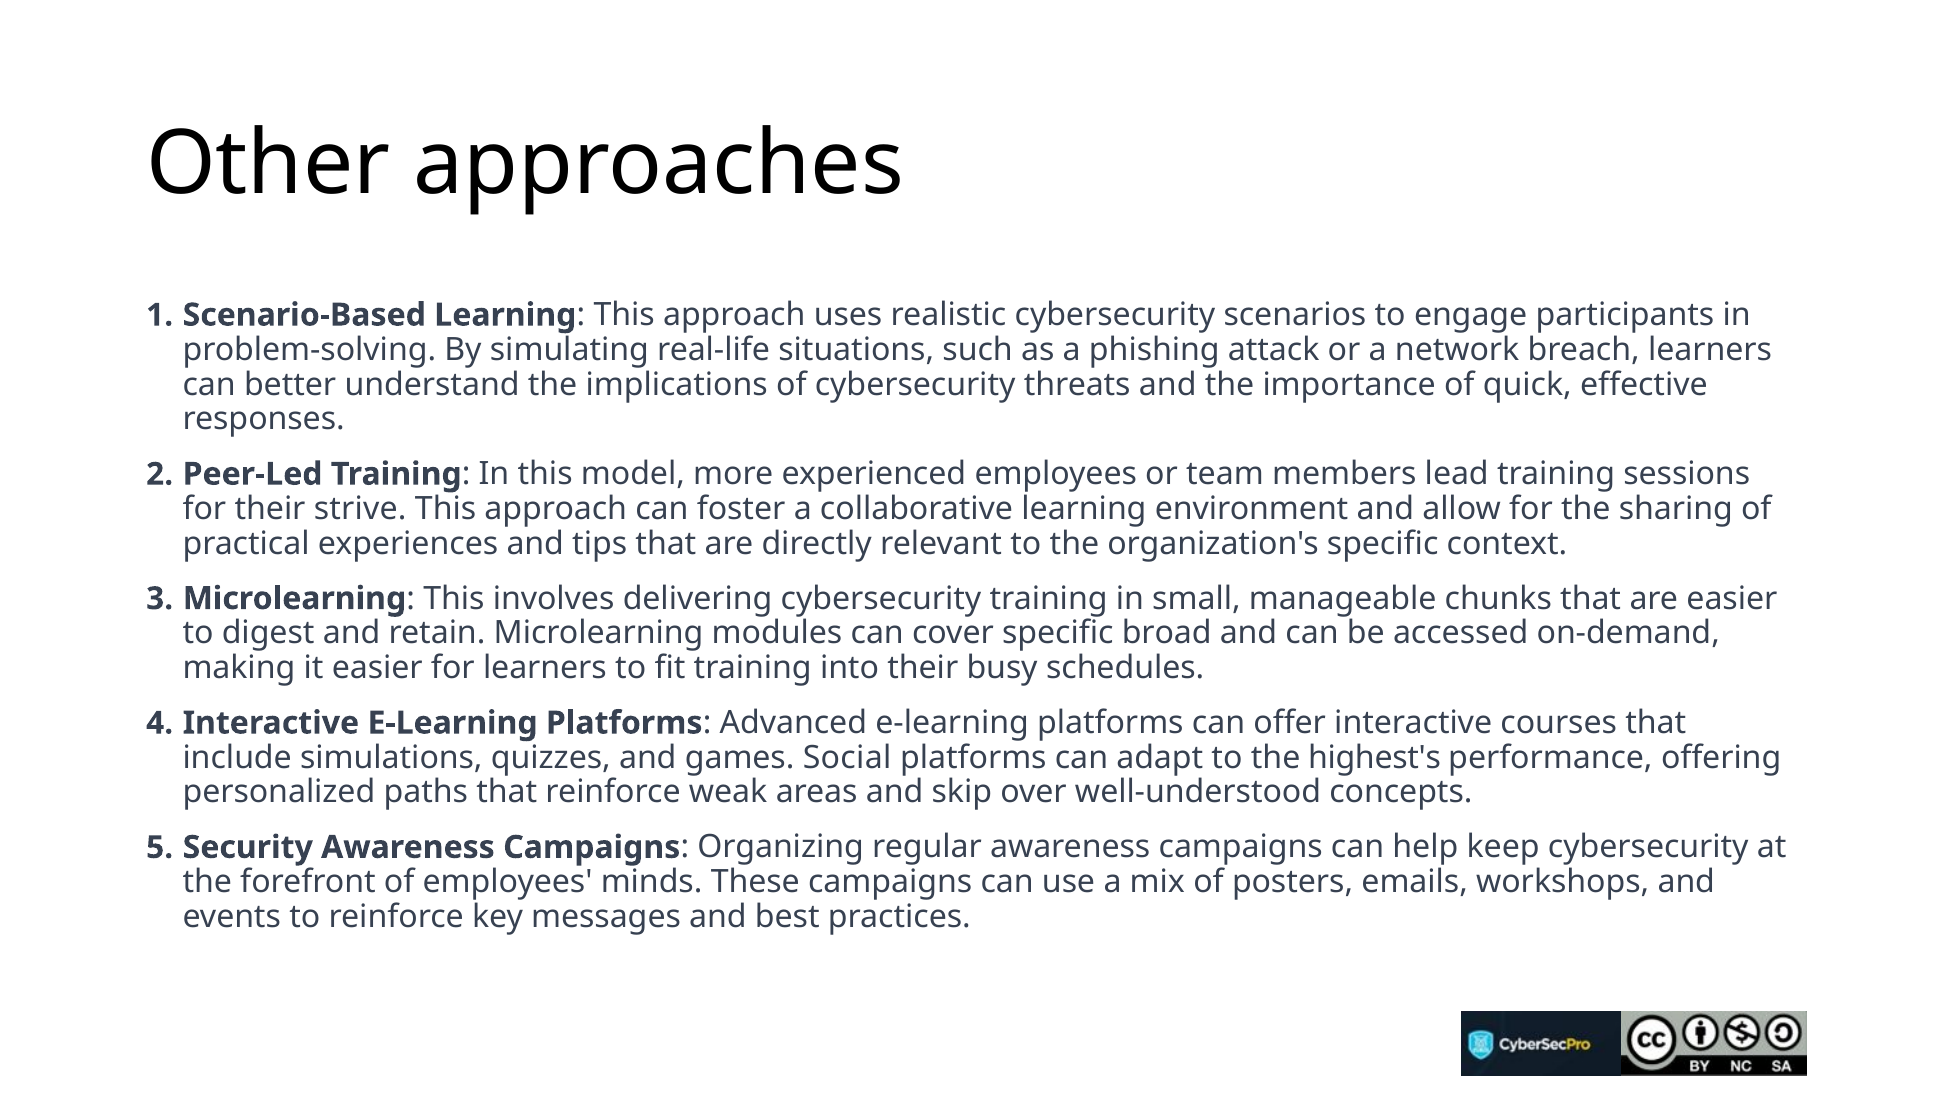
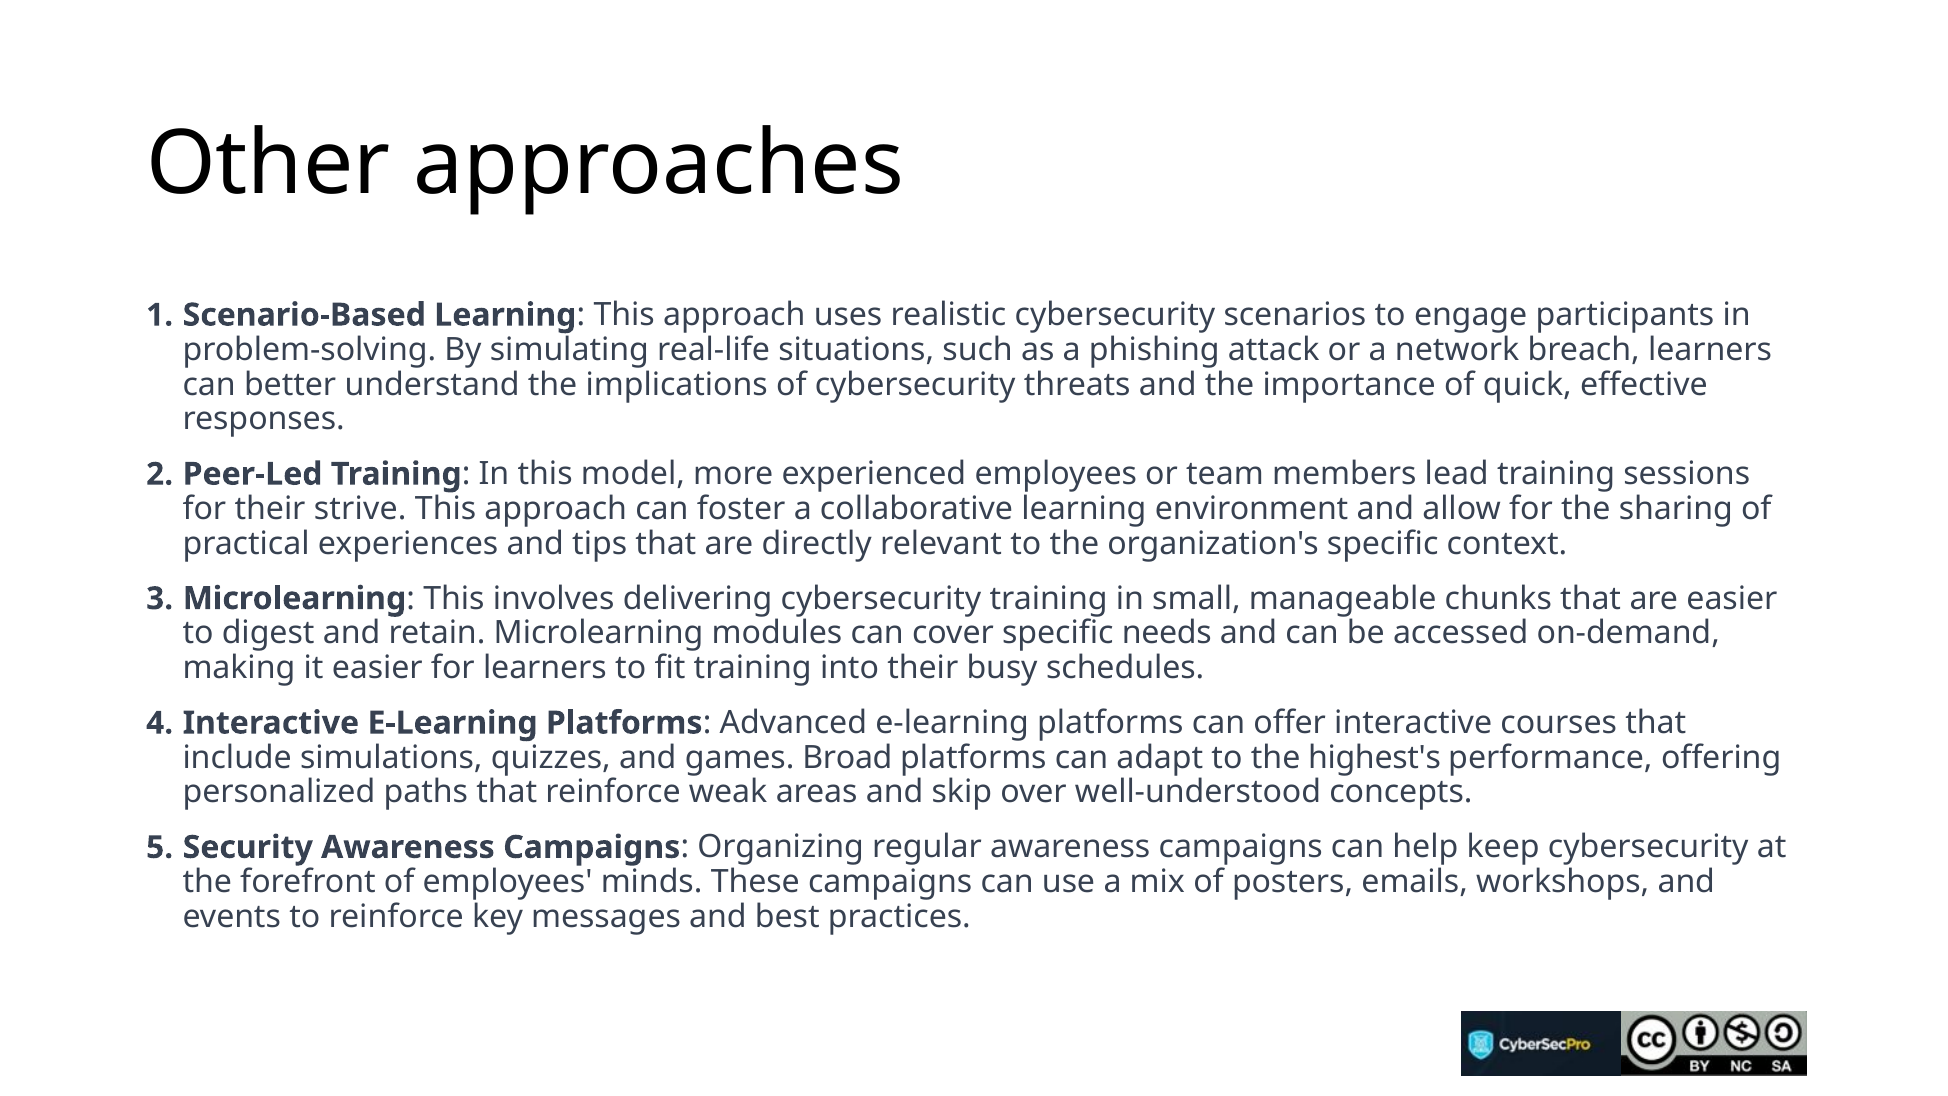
broad: broad -> needs
Social: Social -> Broad
